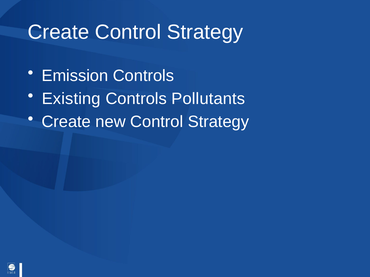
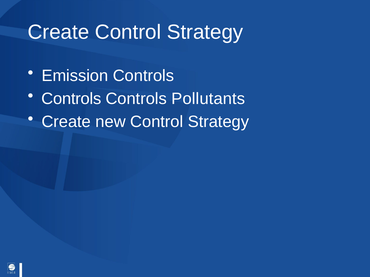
Existing at (71, 99): Existing -> Controls
